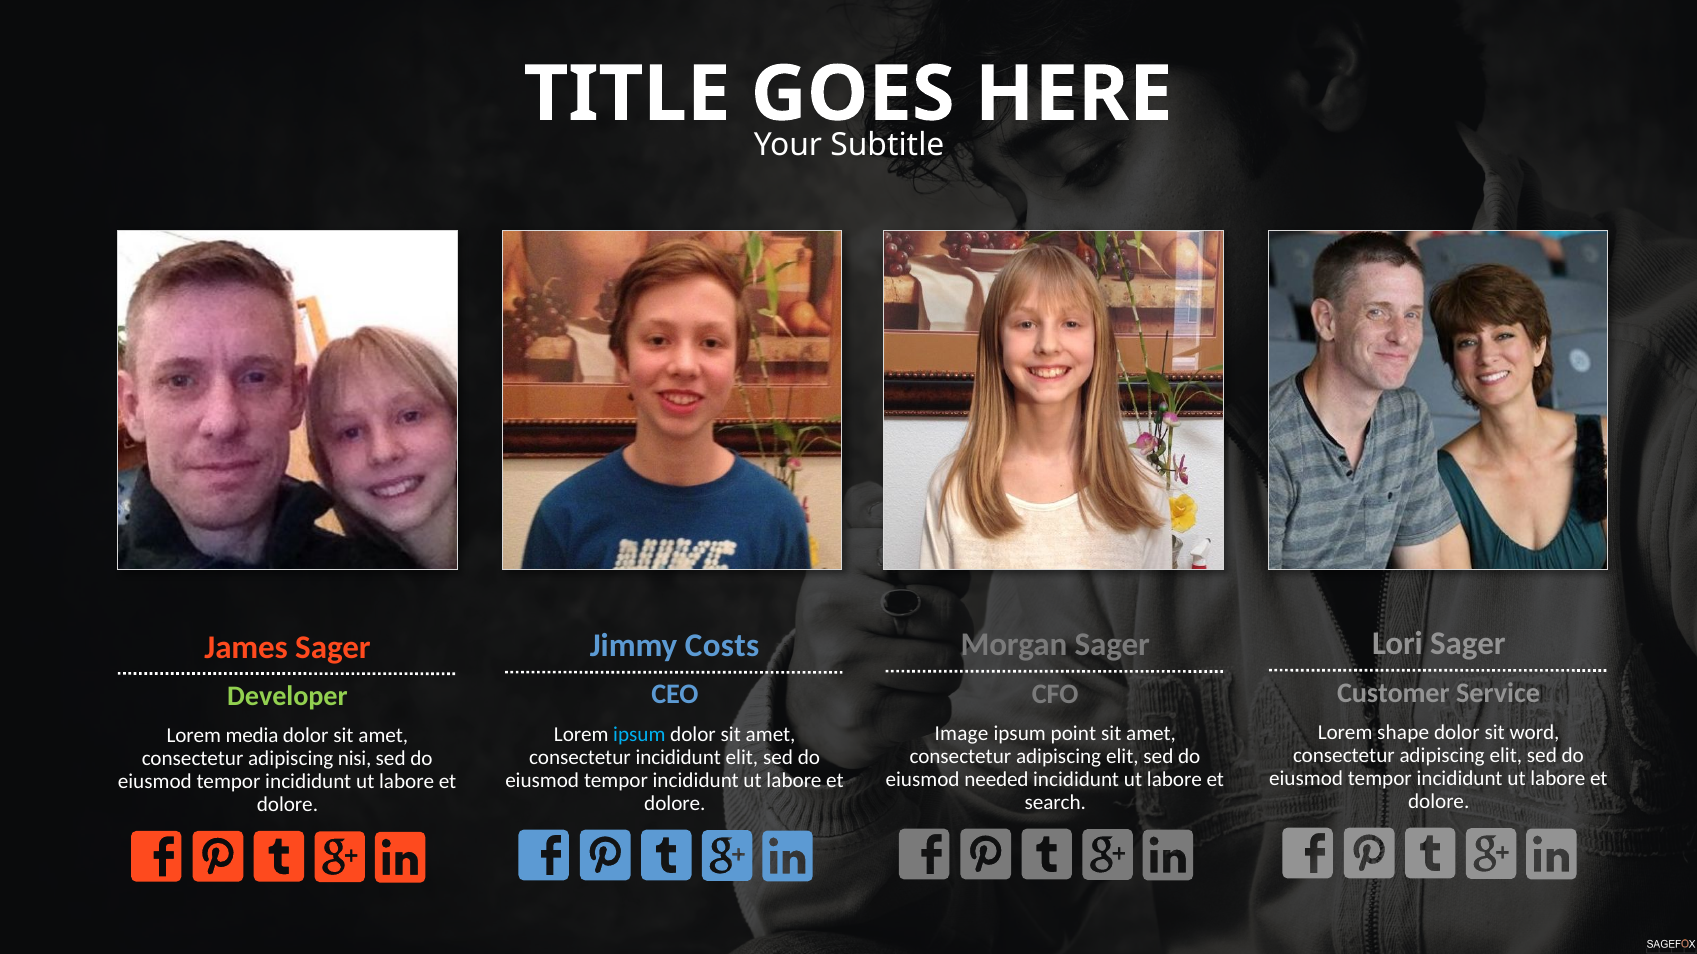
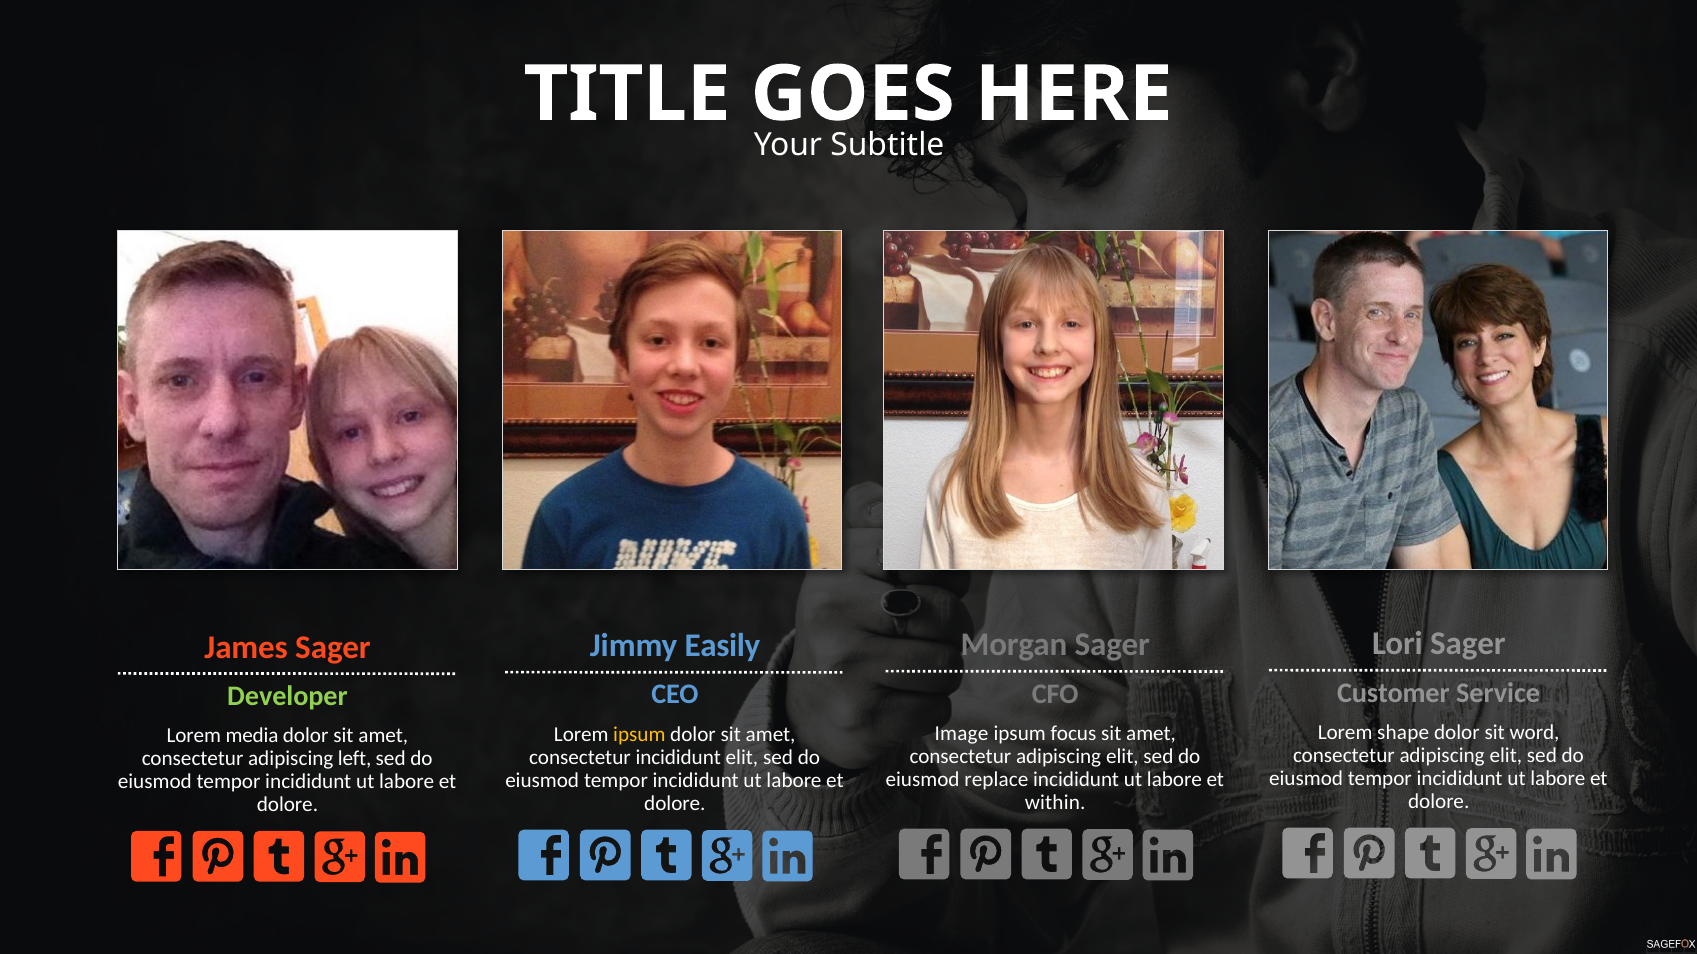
Costs: Costs -> Easily
point: point -> focus
ipsum at (639, 735) colour: light blue -> yellow
nisi: nisi -> left
needed: needed -> replace
search: search -> within
